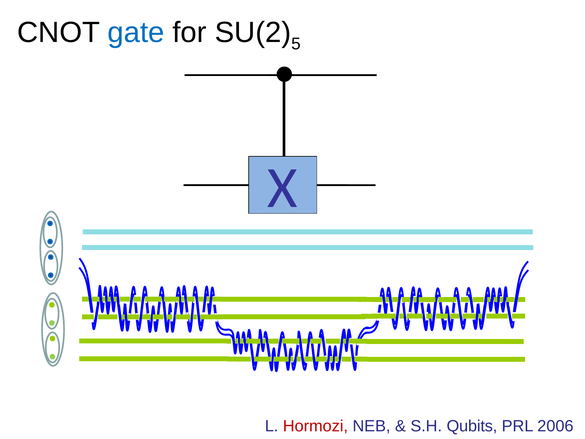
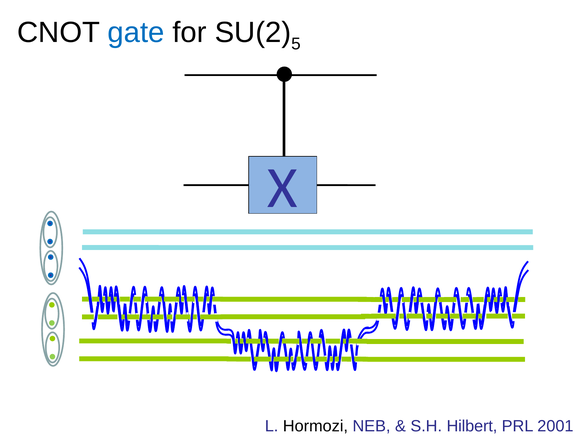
Hormozi colour: red -> black
Qubits: Qubits -> Hilbert
2006: 2006 -> 2001
